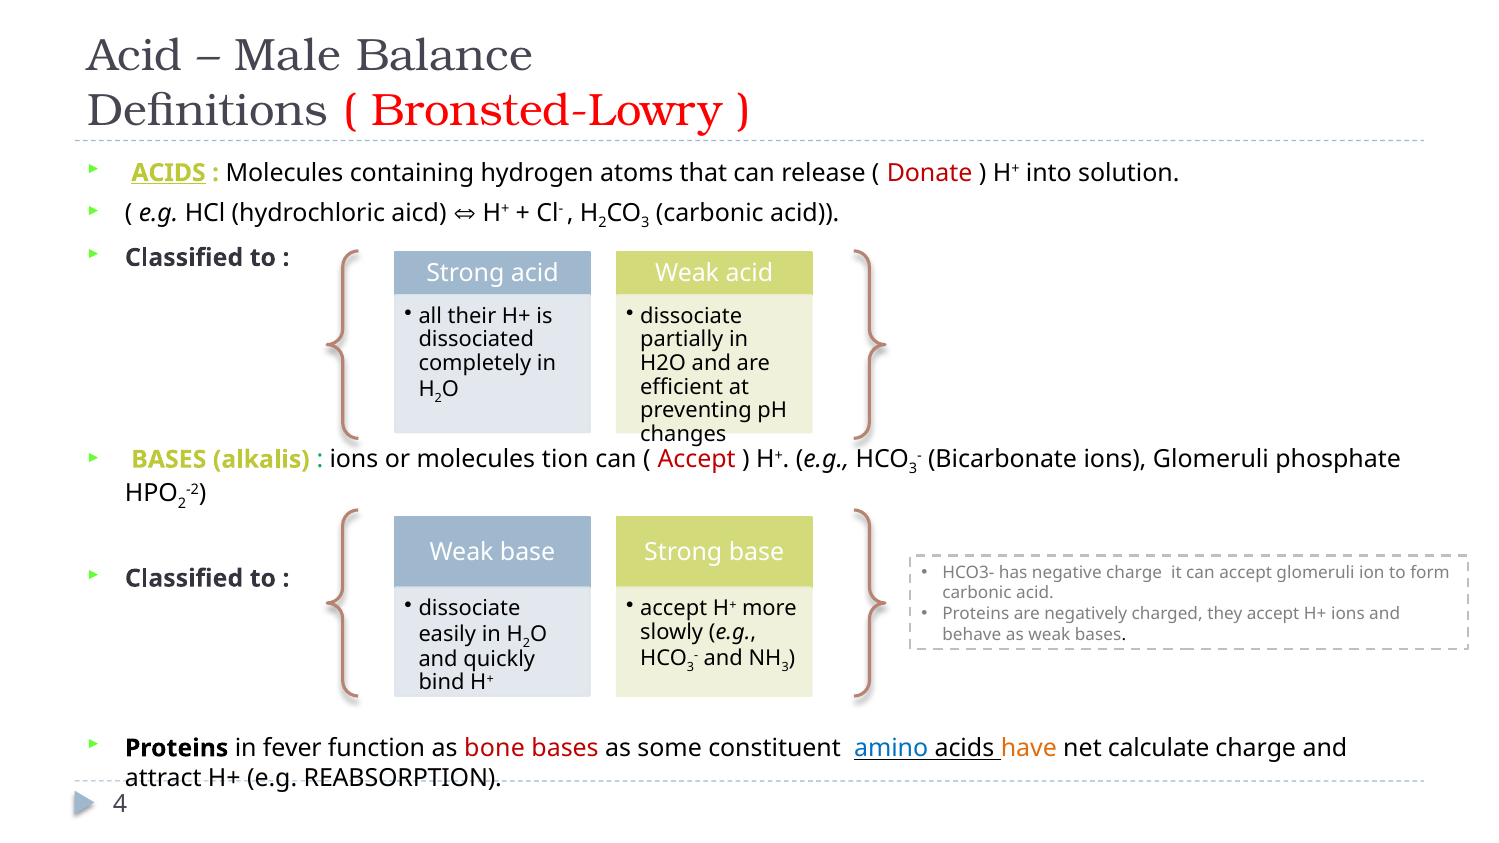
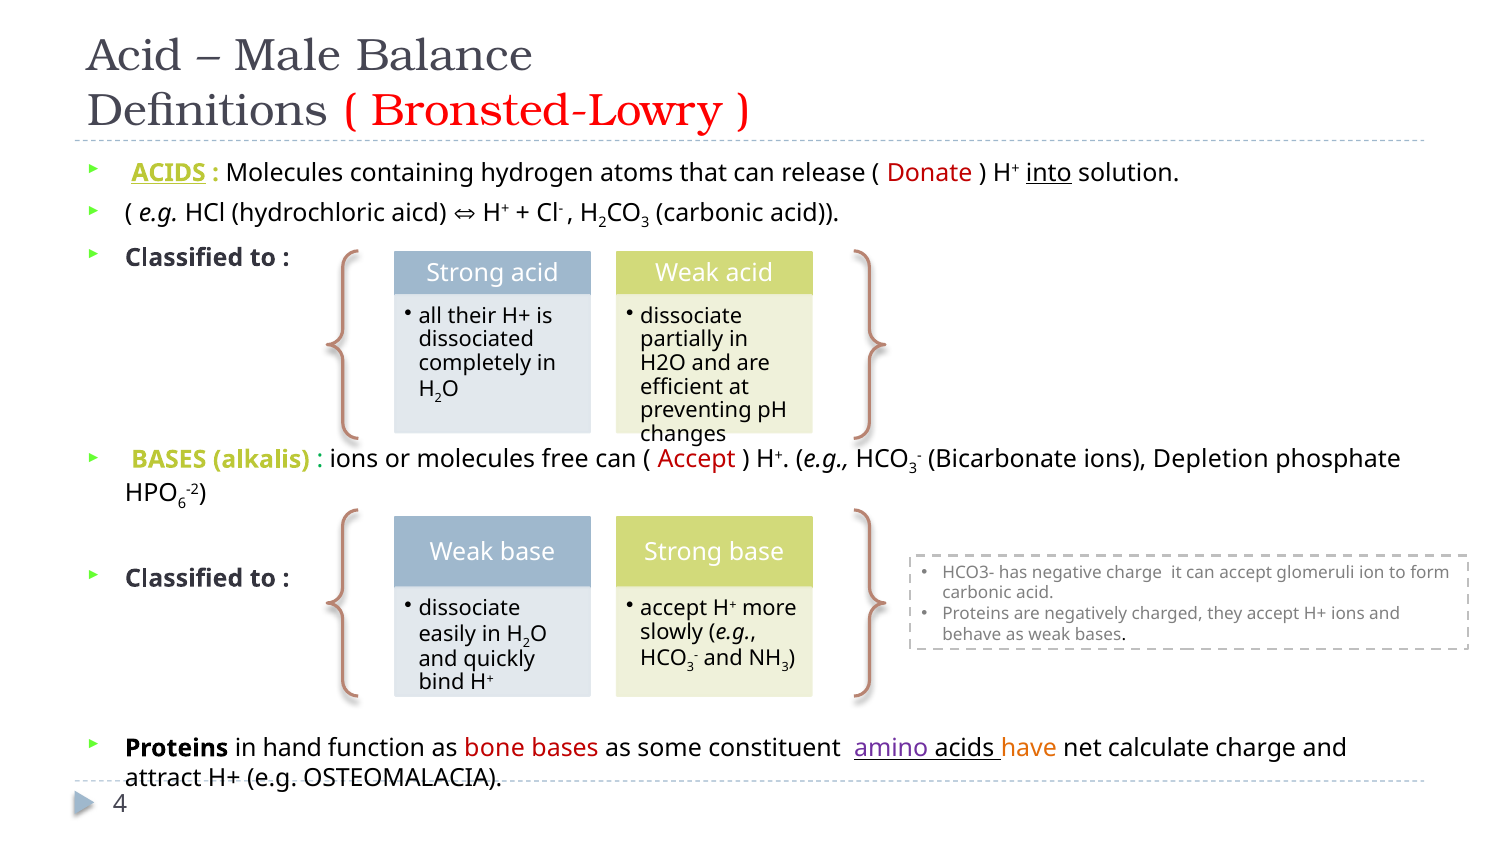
into underline: none -> present
tion: tion -> free
ions Glomeruli: Glomeruli -> Depletion
2 at (182, 503): 2 -> 6
fever: fever -> hand
amino colour: blue -> purple
REABSORPTION: REABSORPTION -> OSTEOMALACIA
